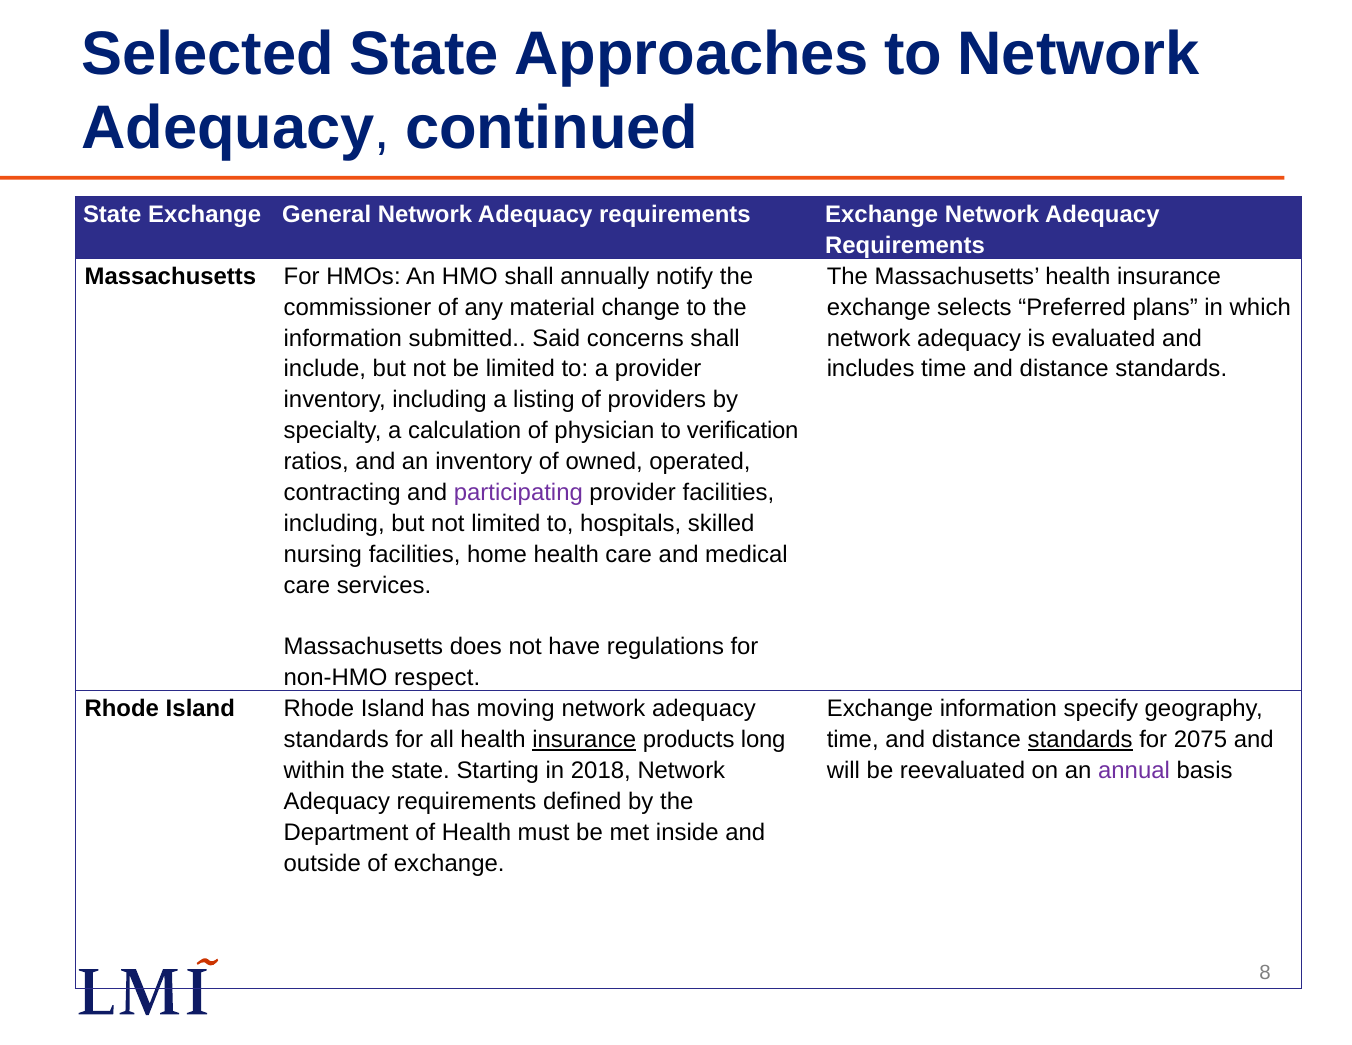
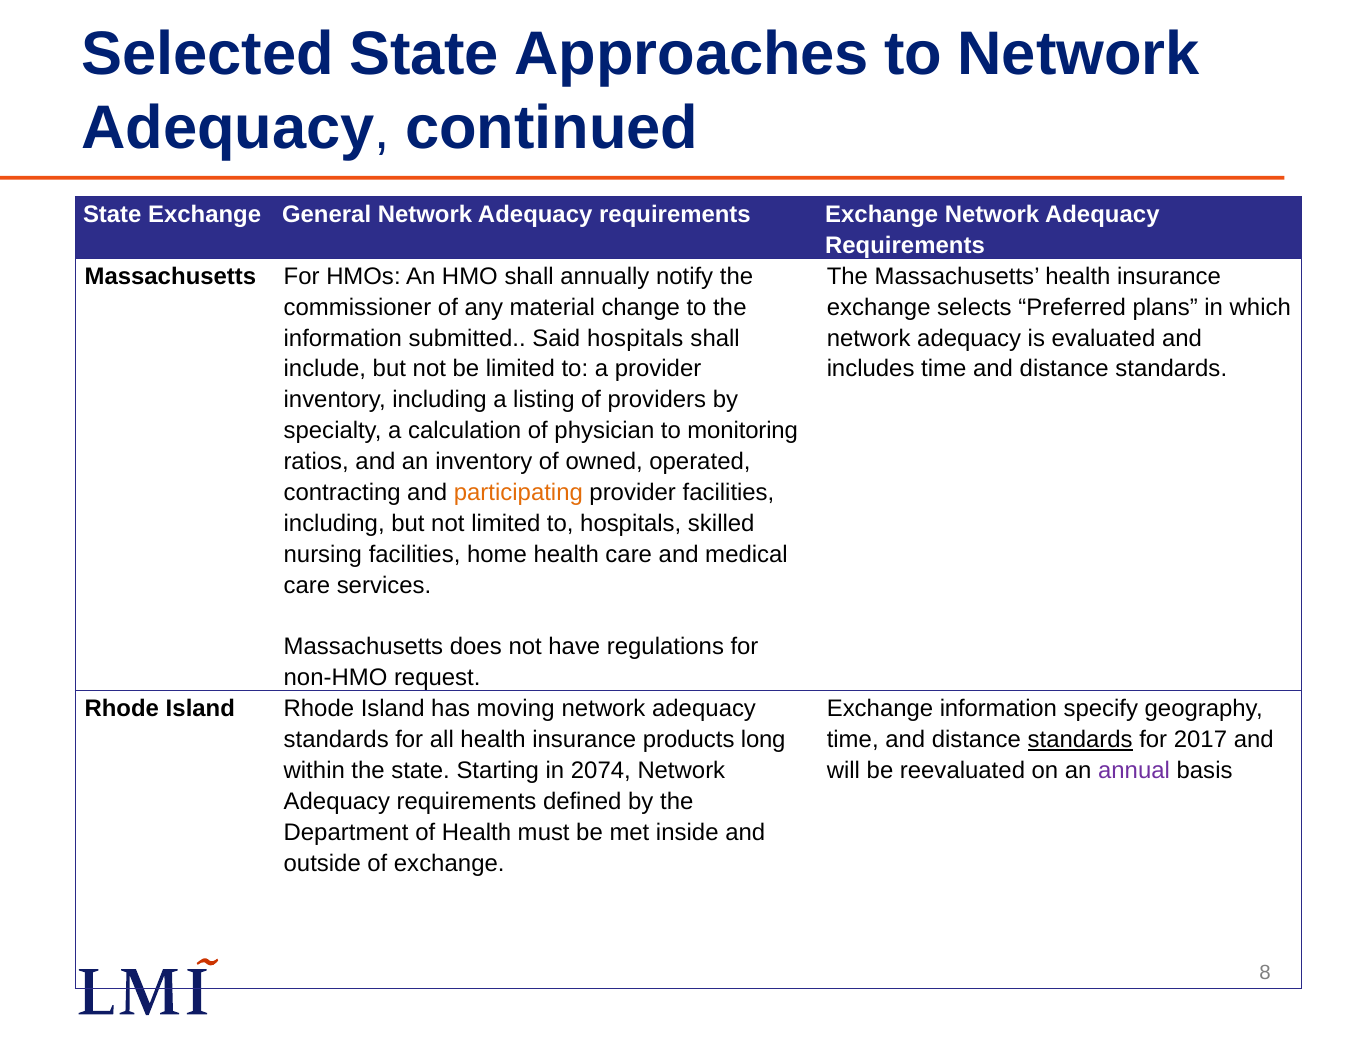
Said concerns: concerns -> hospitals
verification: verification -> monitoring
participating colour: purple -> orange
respect: respect -> request
insurance at (584, 739) underline: present -> none
2075: 2075 -> 2017
2018: 2018 -> 2074
